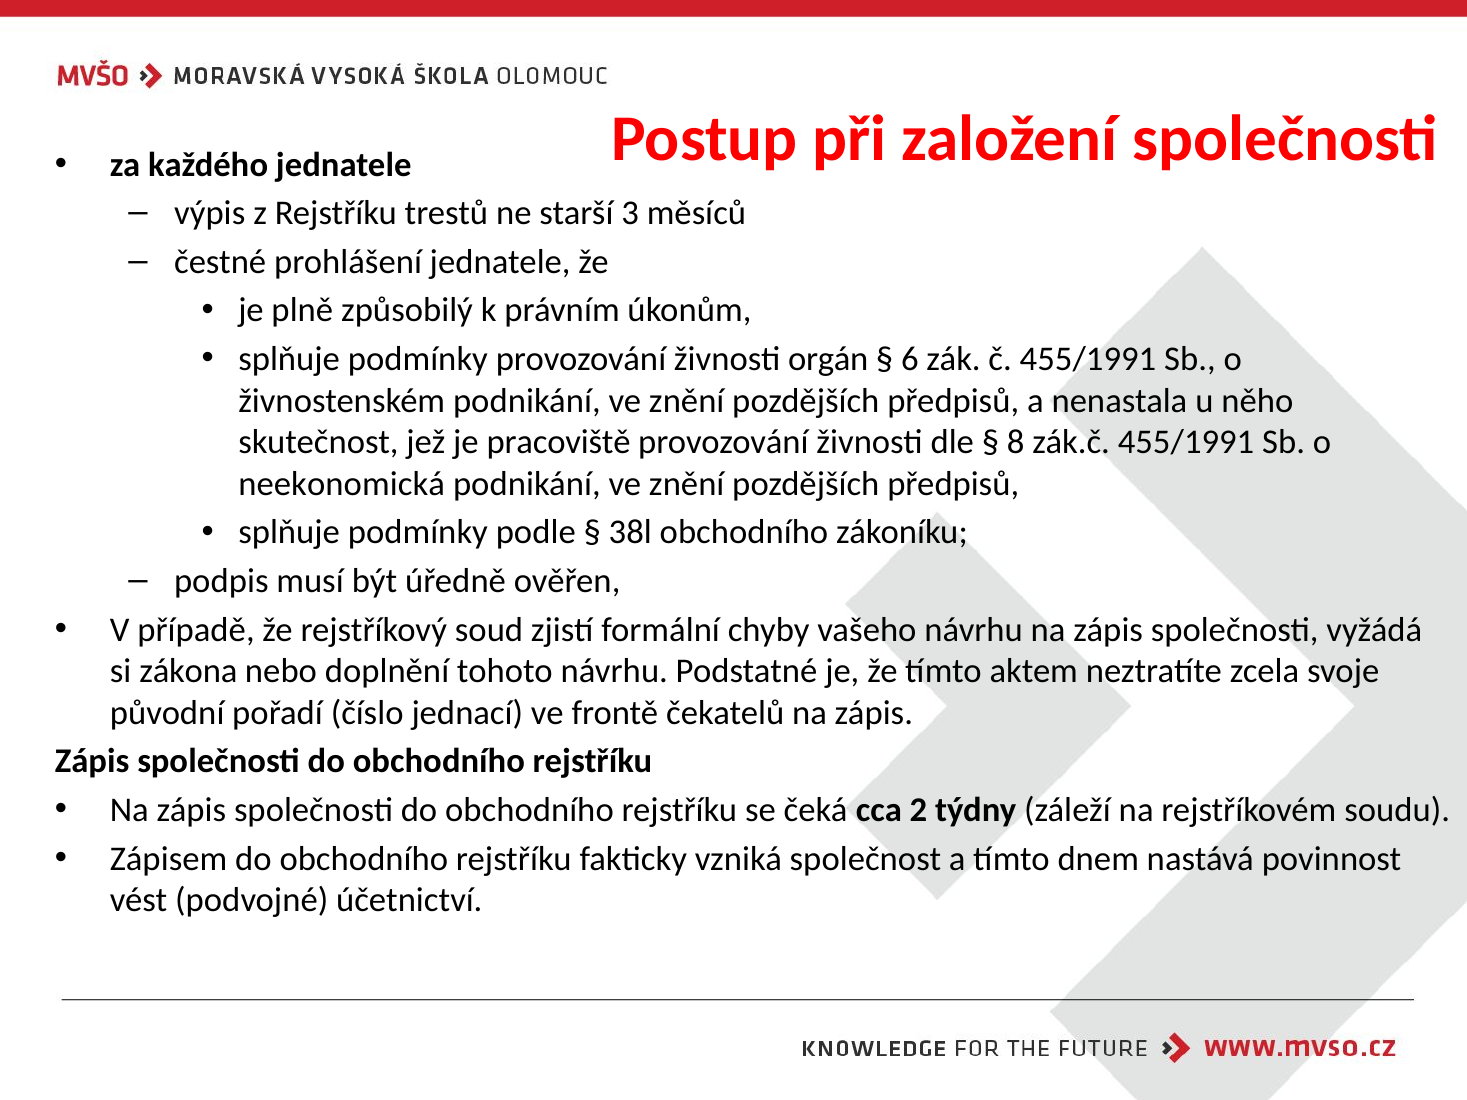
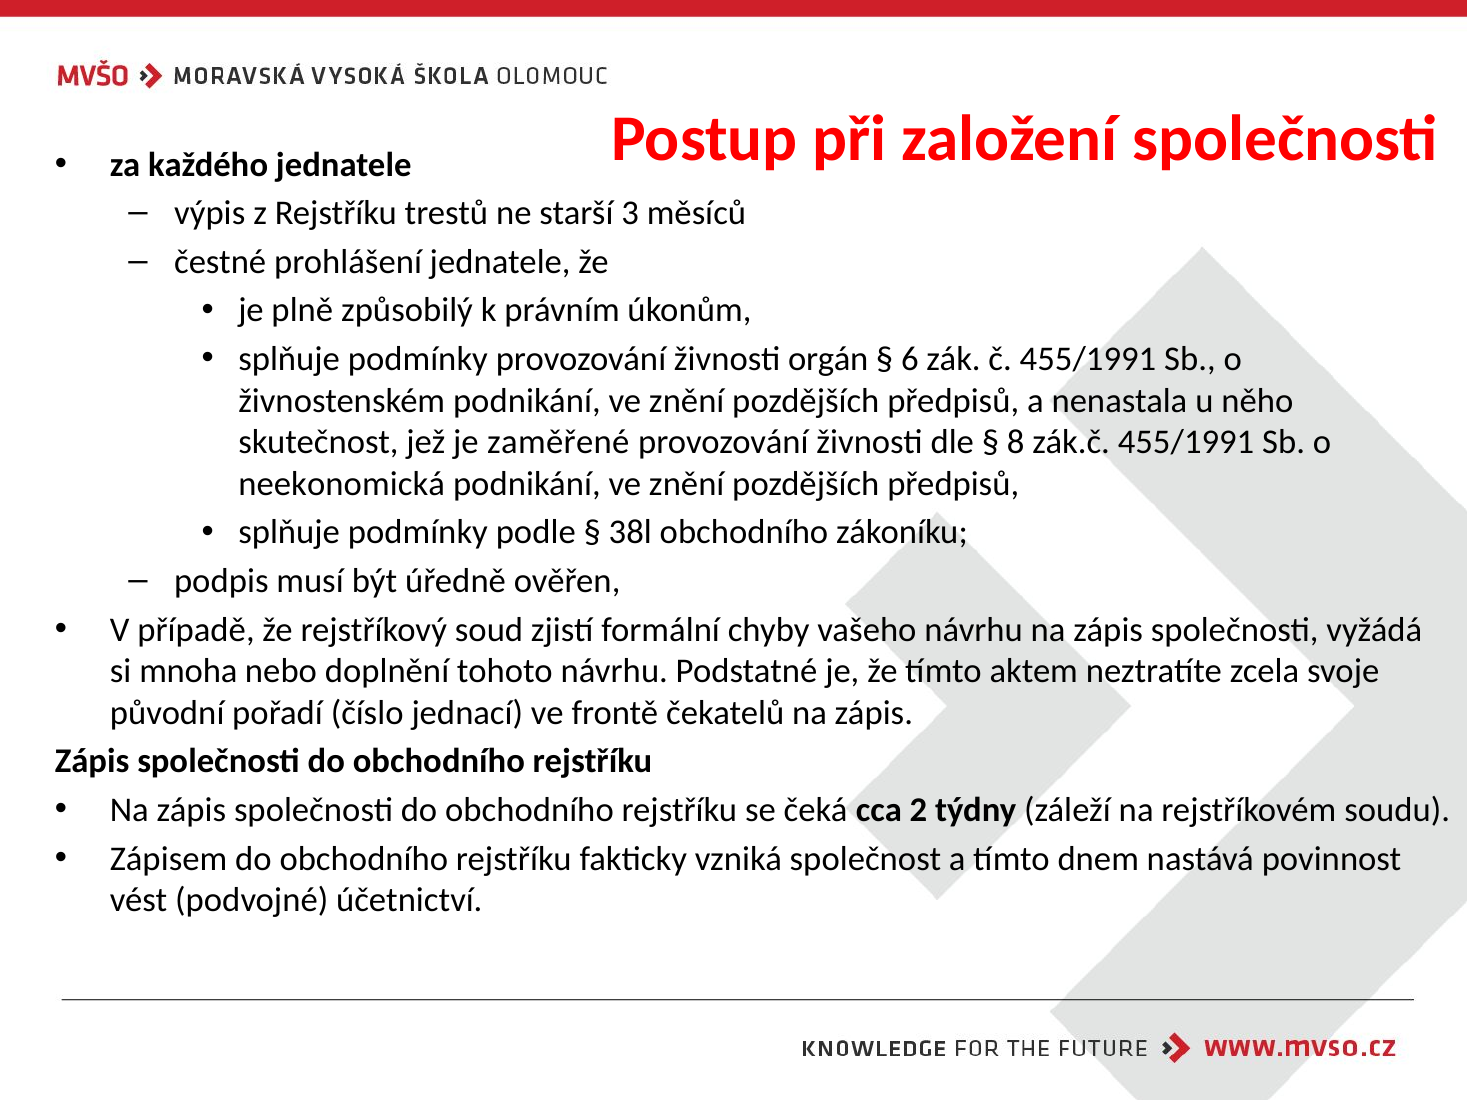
pracoviště: pracoviště -> zaměřené
zákona: zákona -> mnoha
